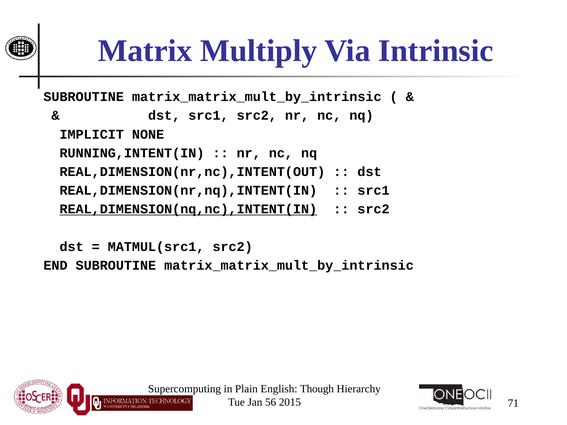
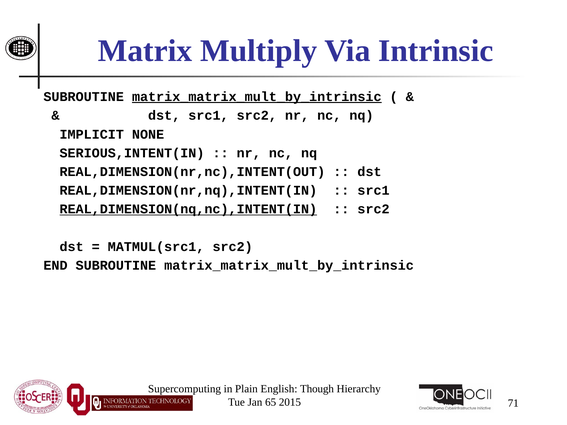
matrix_matrix_mult_by_intrinsic at (257, 97) underline: none -> present
RUNNING,INTENT(IN: RUNNING,INTENT(IN -> SERIOUS,INTENT(IN
56: 56 -> 65
